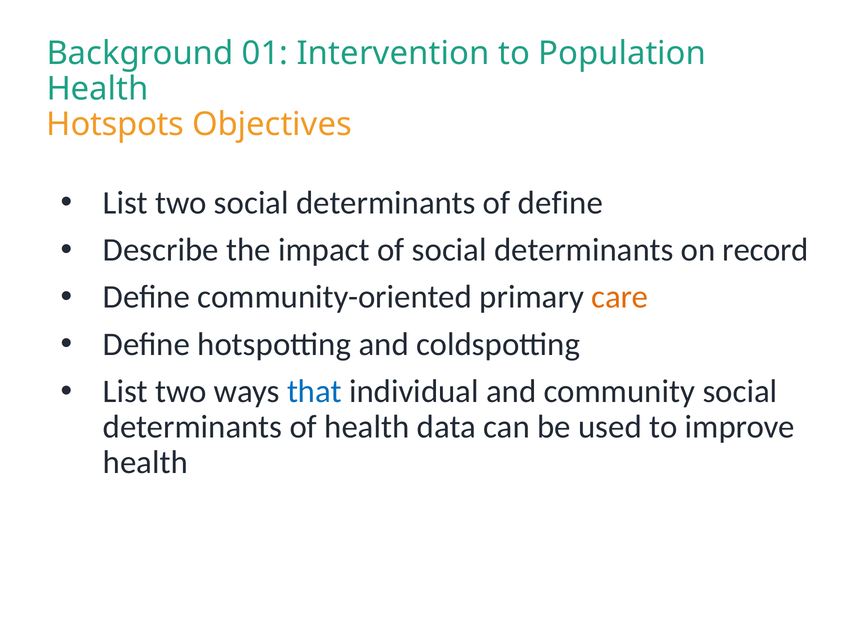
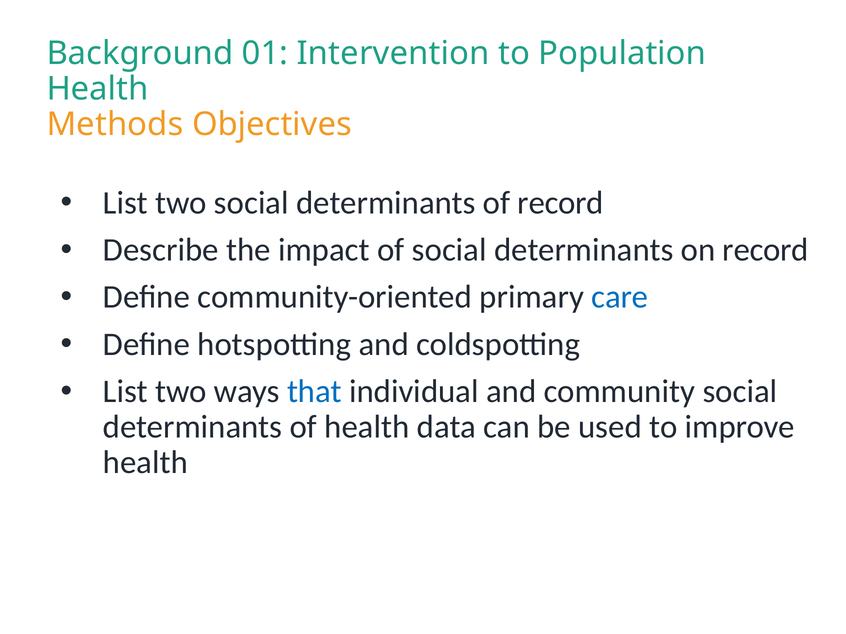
Hotspots: Hotspots -> Methods
of define: define -> record
care colour: orange -> blue
